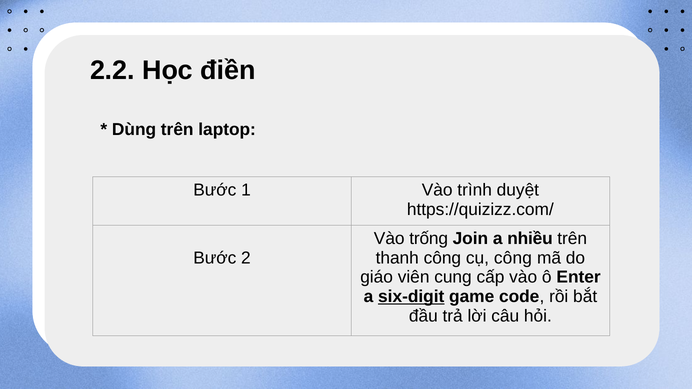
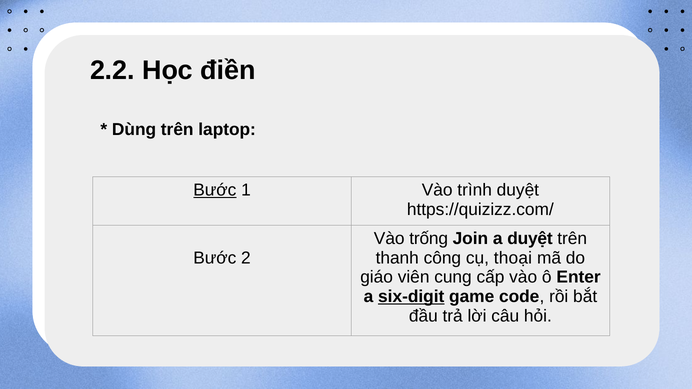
Bước at (215, 190) underline: none -> present
a nhiều: nhiều -> duyệt
cụ công: công -> thoại
